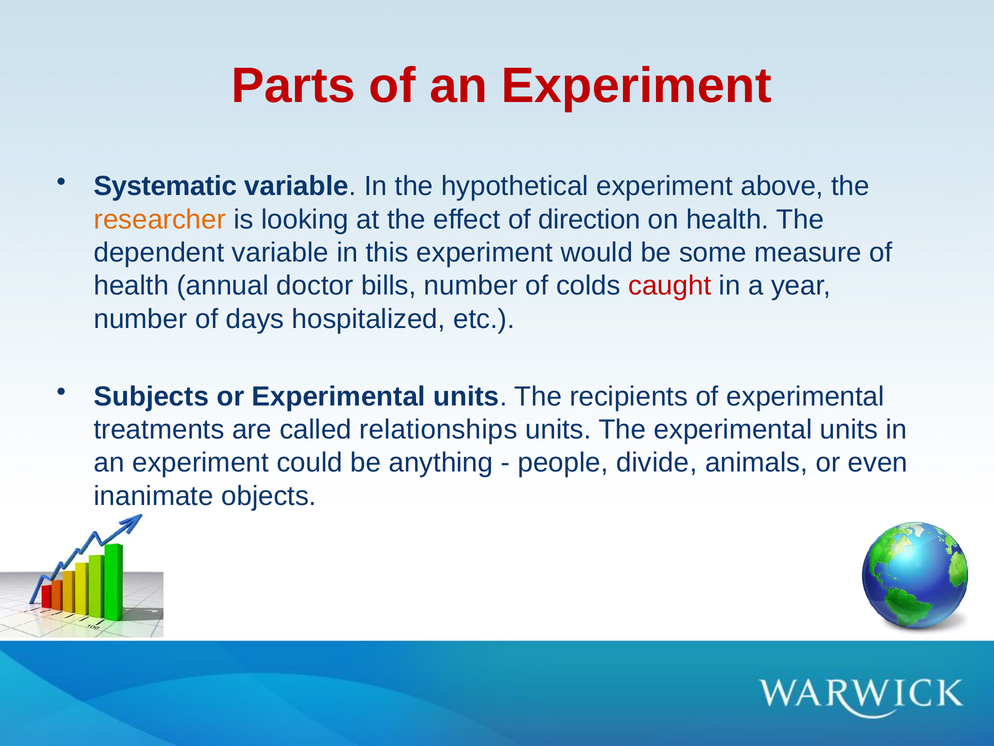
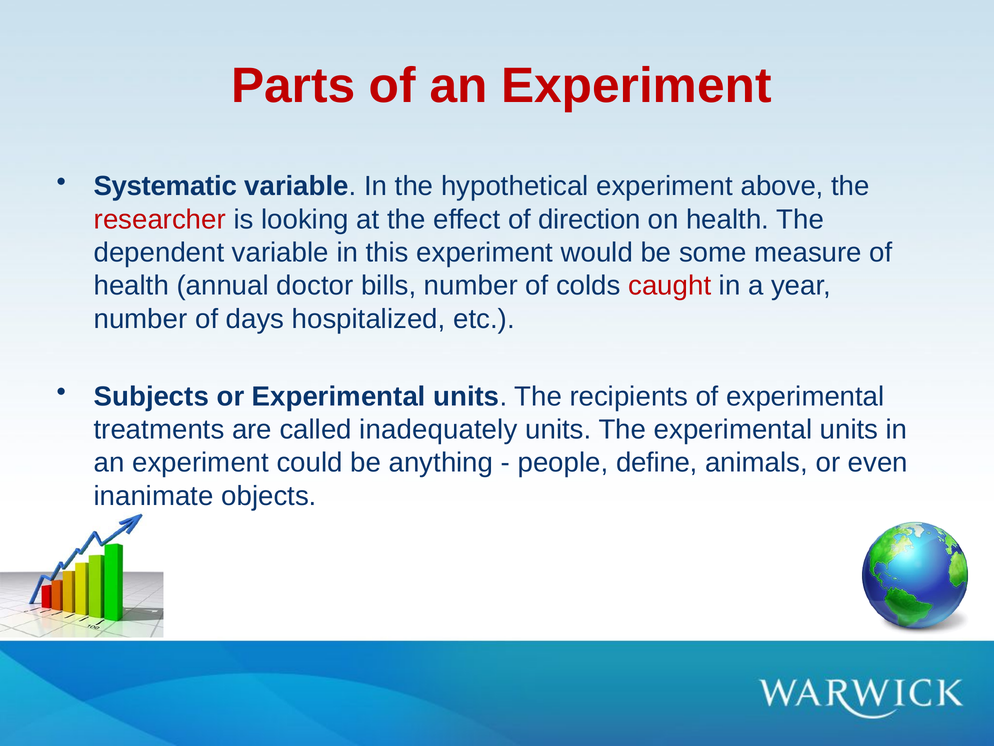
researcher colour: orange -> red
relationships: relationships -> inadequately
divide: divide -> define
